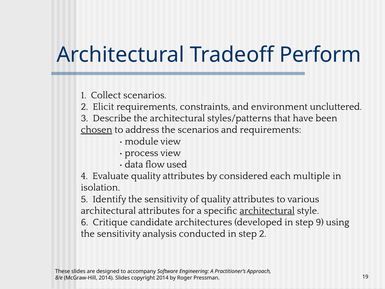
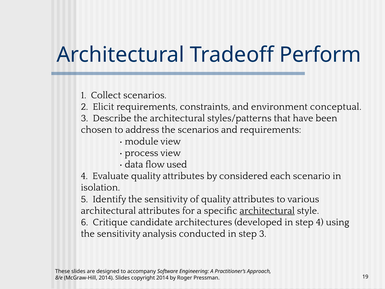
uncluttered: uncluttered -> conceptual
chosen underline: present -> none
multiple: multiple -> scenario
step 9: 9 -> 4
step 2: 2 -> 3
